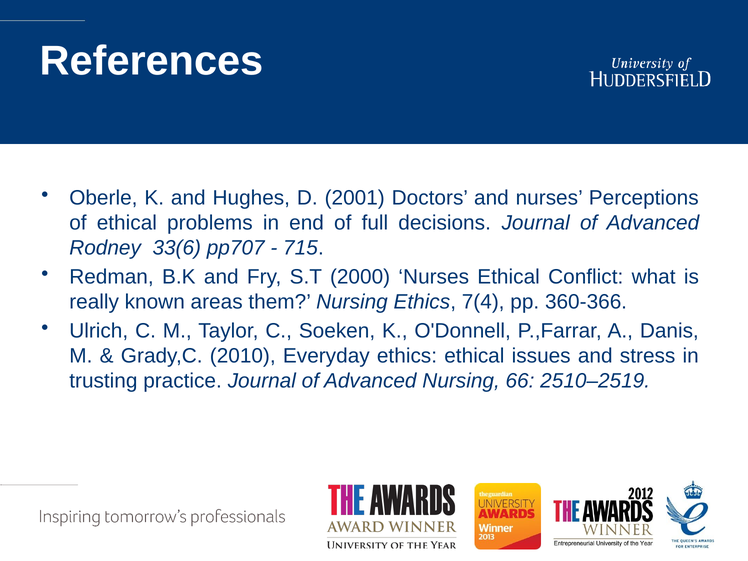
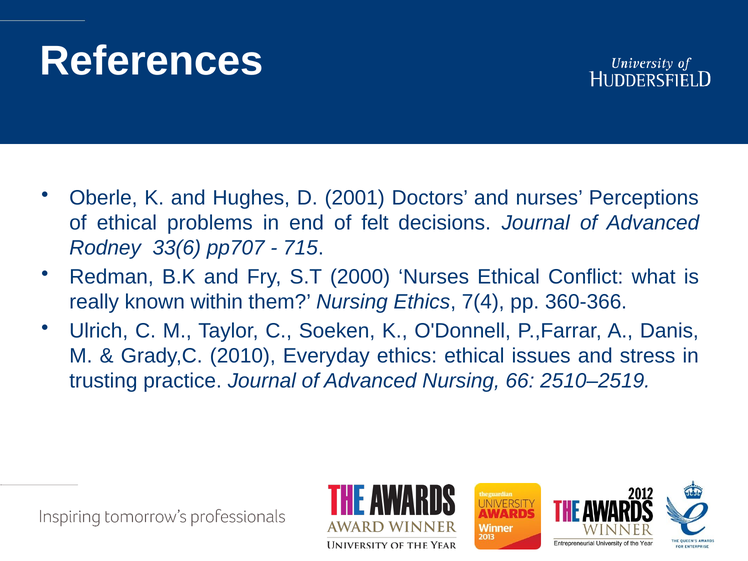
full: full -> felt
areas: areas -> within
